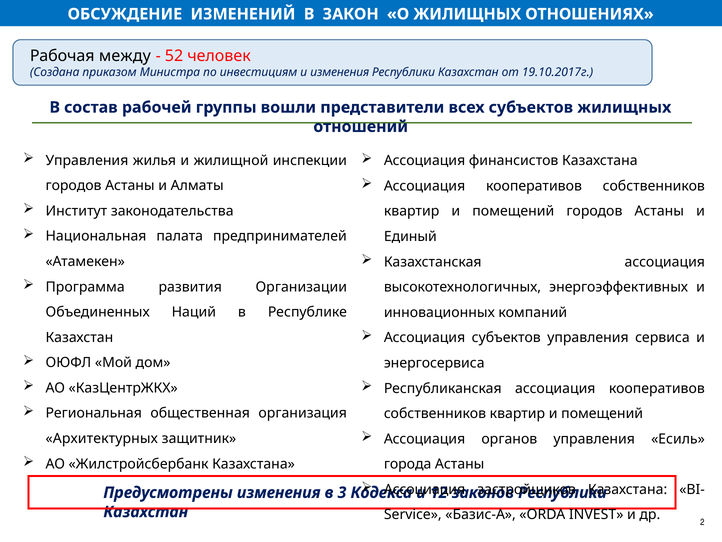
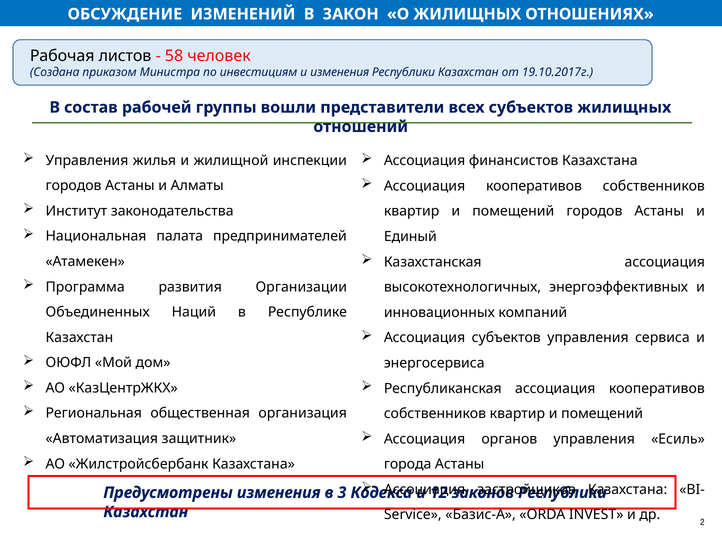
между: между -> листов
52: 52 -> 58
Архитектурных: Архитектурных -> Автоматизация
